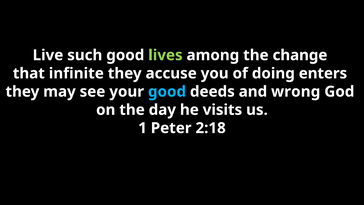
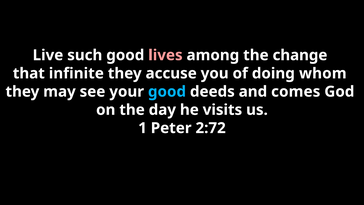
lives colour: light green -> pink
enters: enters -> whom
wrong: wrong -> comes
2:18: 2:18 -> 2:72
